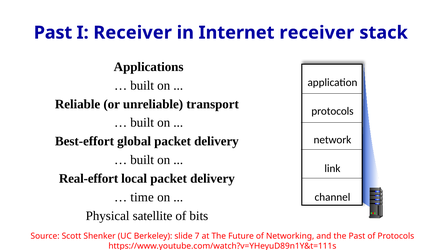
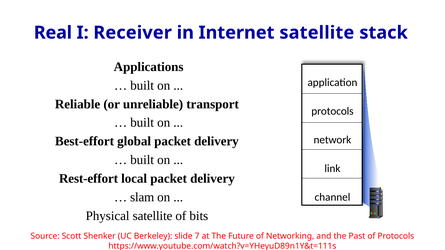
Past at (53, 33): Past -> Real
Internet receiver: receiver -> satellite
Real-effort: Real-effort -> Rest-effort
time: time -> slam
